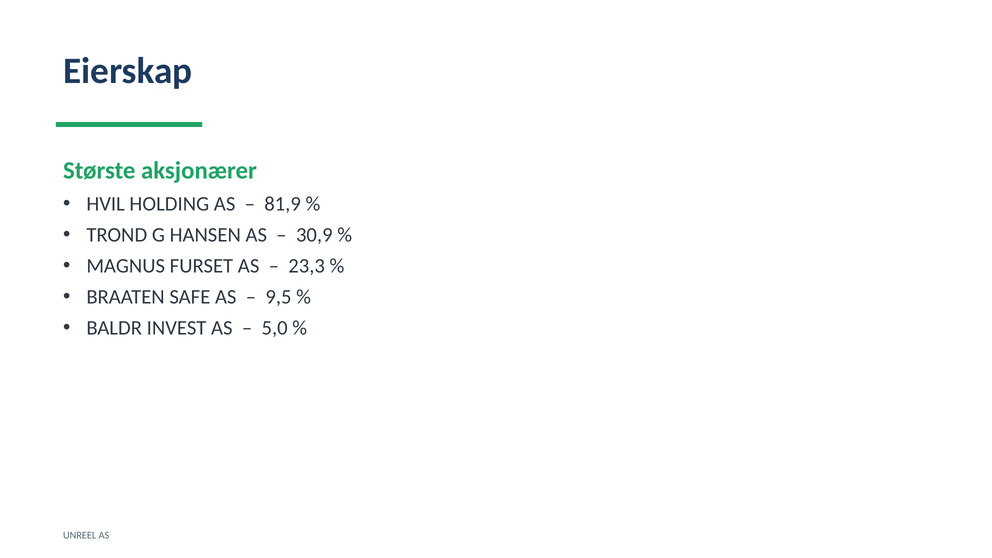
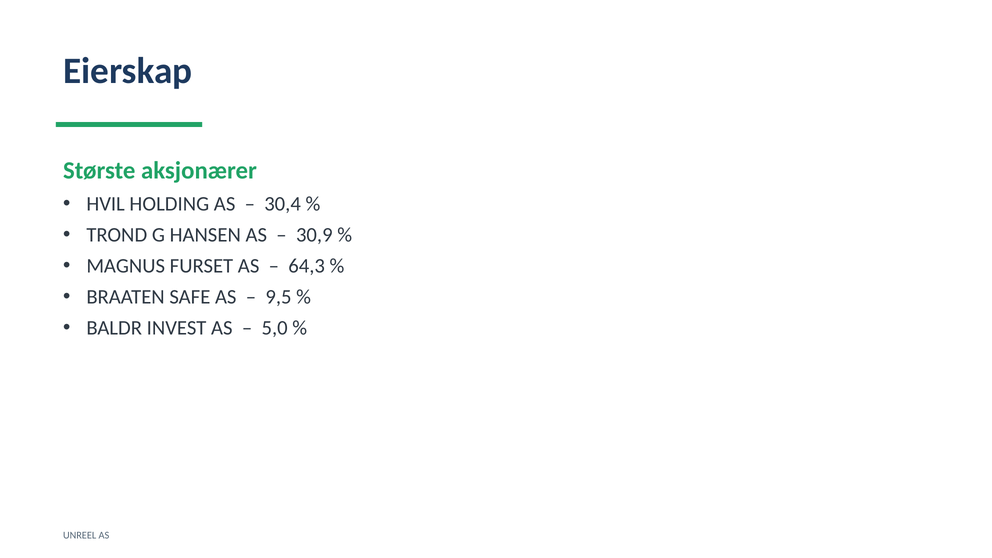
81,9: 81,9 -> 30,4
23,3: 23,3 -> 64,3
